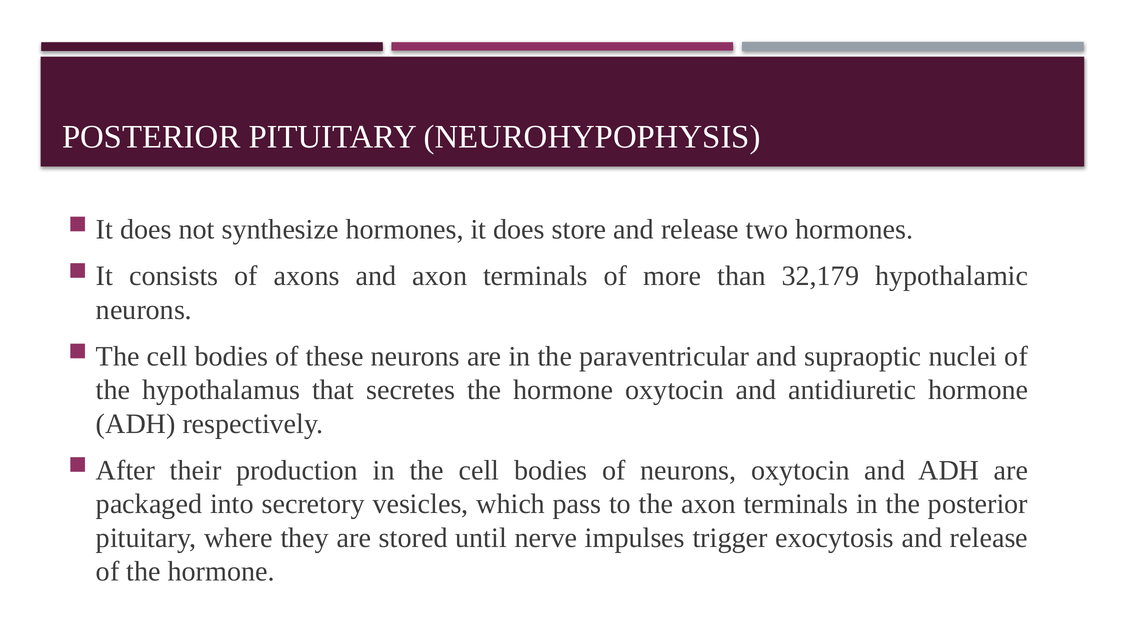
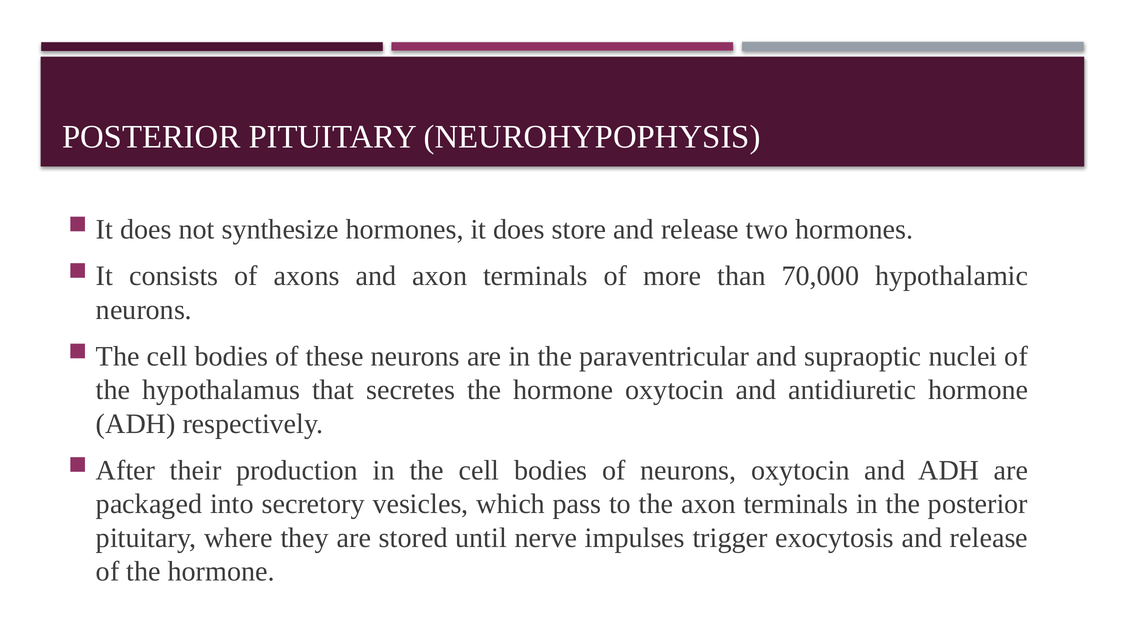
32,179: 32,179 -> 70,000
